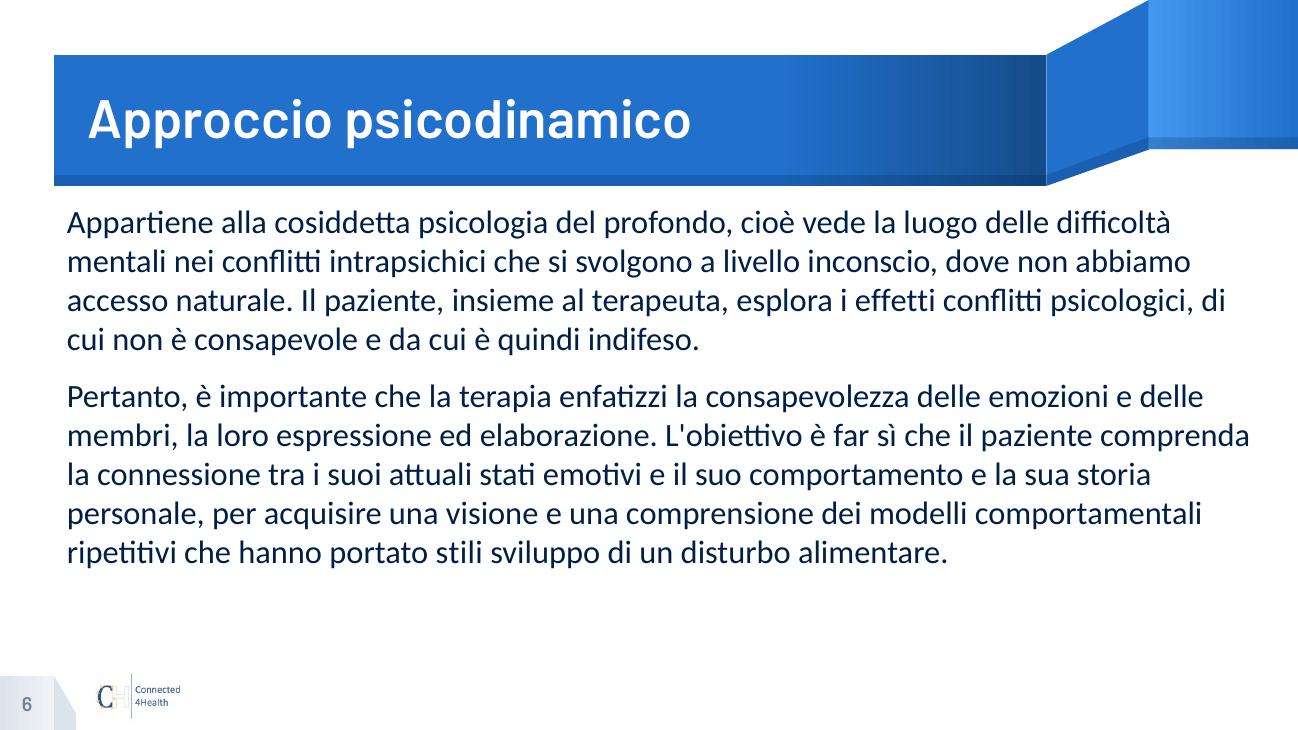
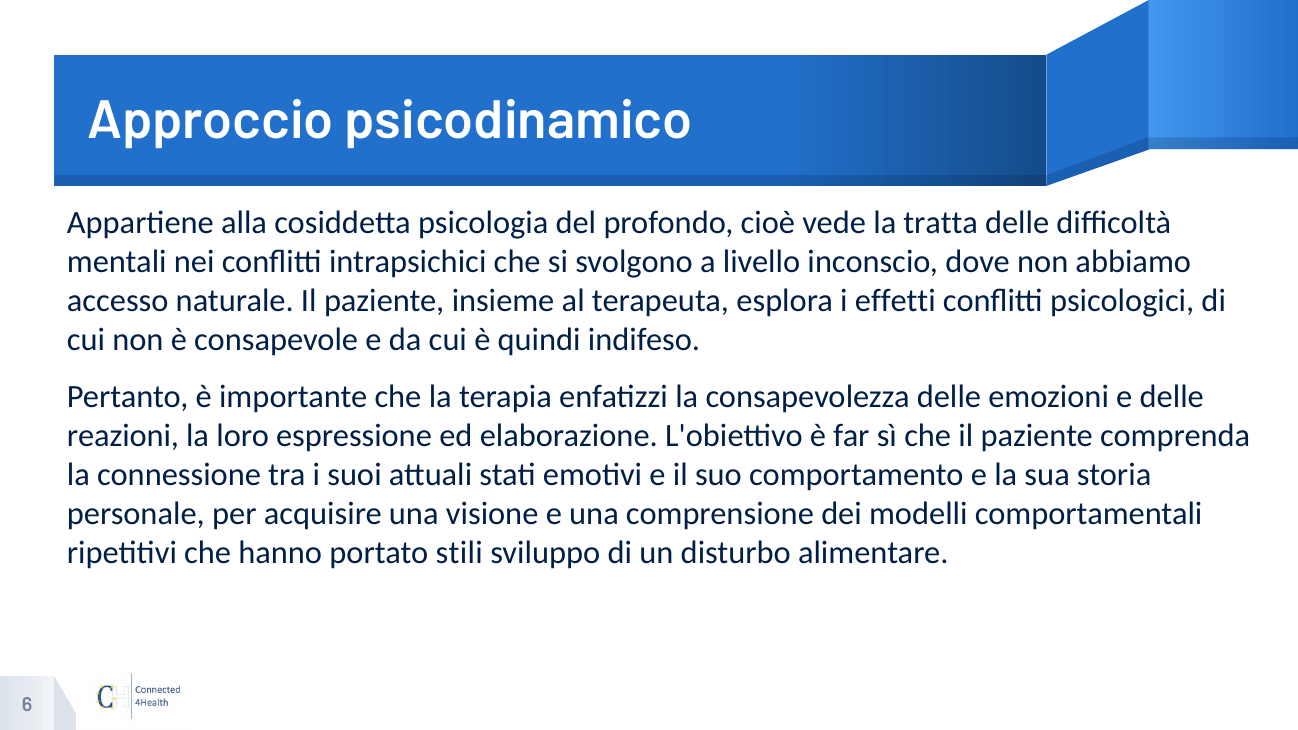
luogo: luogo -> tratta
membri: membri -> reazioni
